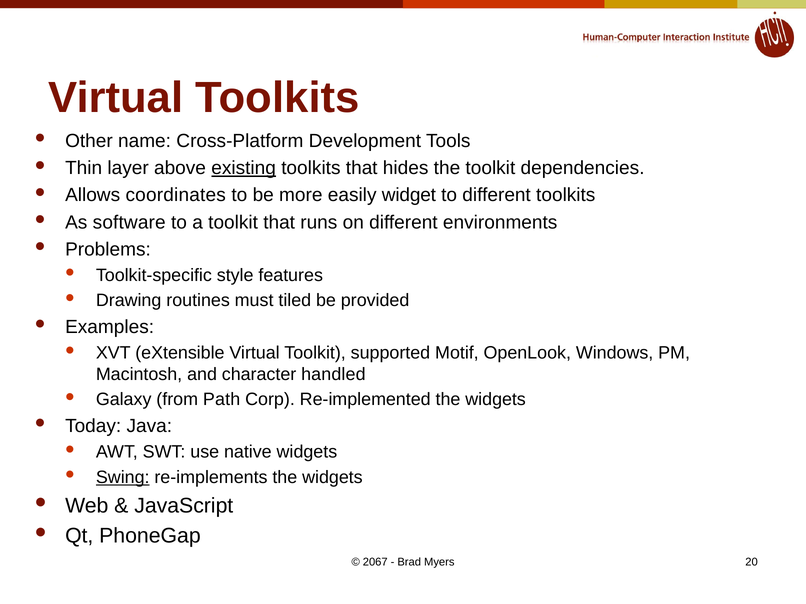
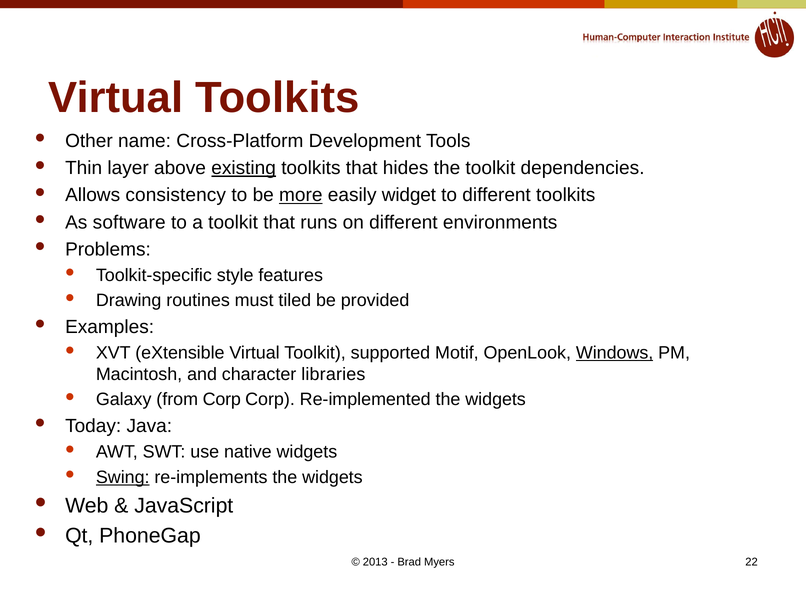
coordinates: coordinates -> consistency
more underline: none -> present
Windows underline: none -> present
handled: handled -> libraries
from Path: Path -> Corp
2067: 2067 -> 2013
20: 20 -> 22
